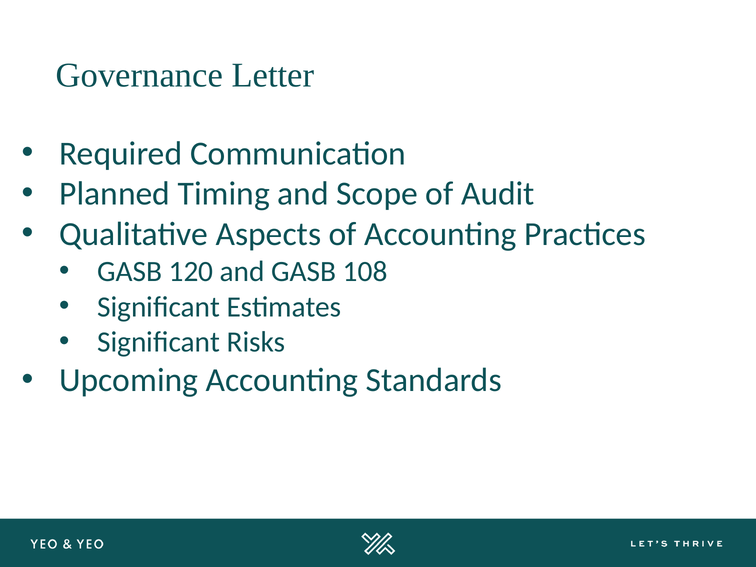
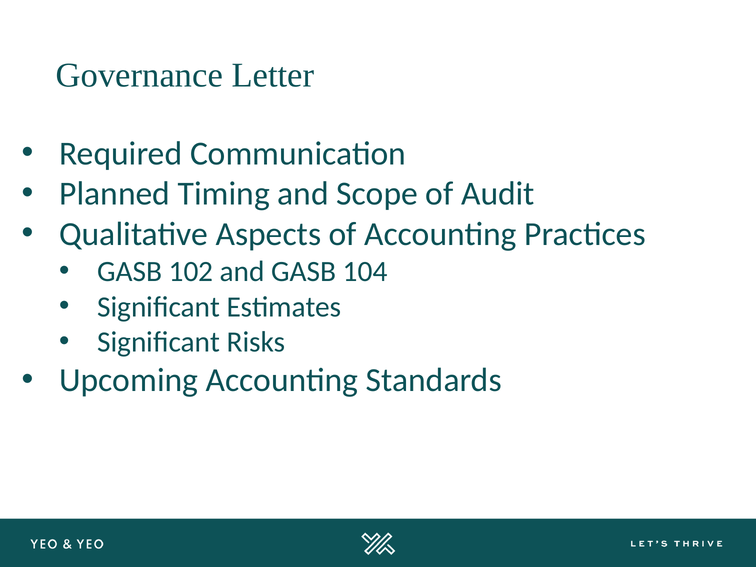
120: 120 -> 102
108: 108 -> 104
